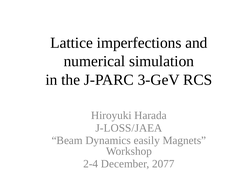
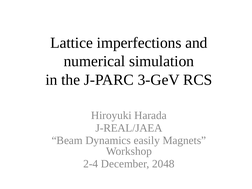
J-LOSS/JAEA: J-LOSS/JAEA -> J-REAL/JAEA
2077: 2077 -> 2048
